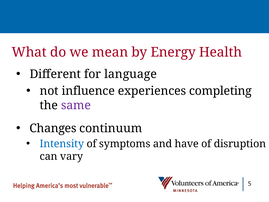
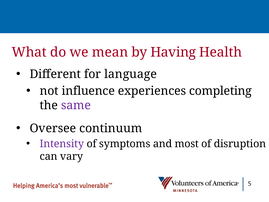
Energy: Energy -> Having
Changes: Changes -> Oversee
Intensity colour: blue -> purple
have: have -> most
